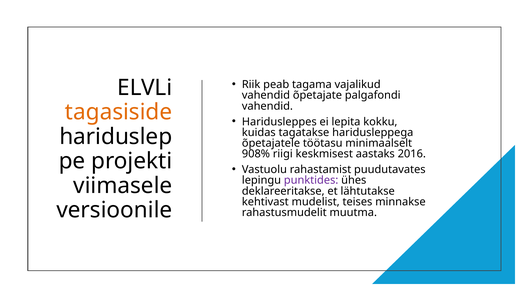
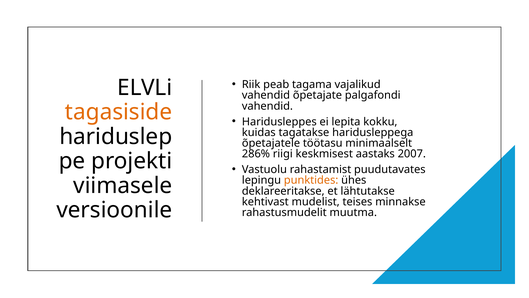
908%: 908% -> 286%
2016: 2016 -> 2007
punktides colour: purple -> orange
